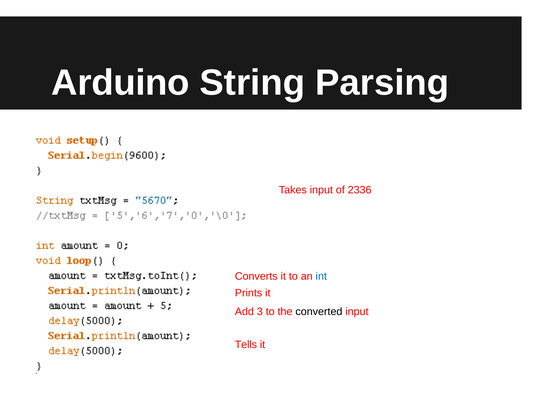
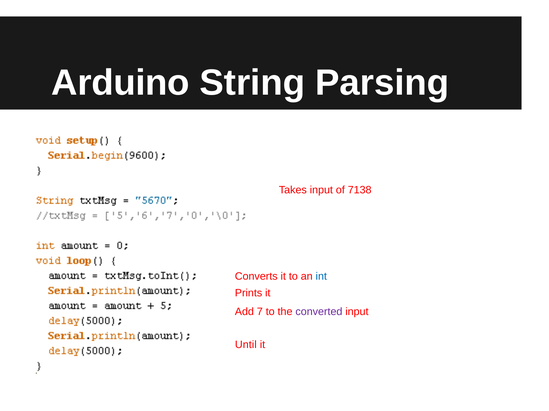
2336: 2336 -> 7138
3: 3 -> 7
converted colour: black -> purple
Tells: Tells -> Until
